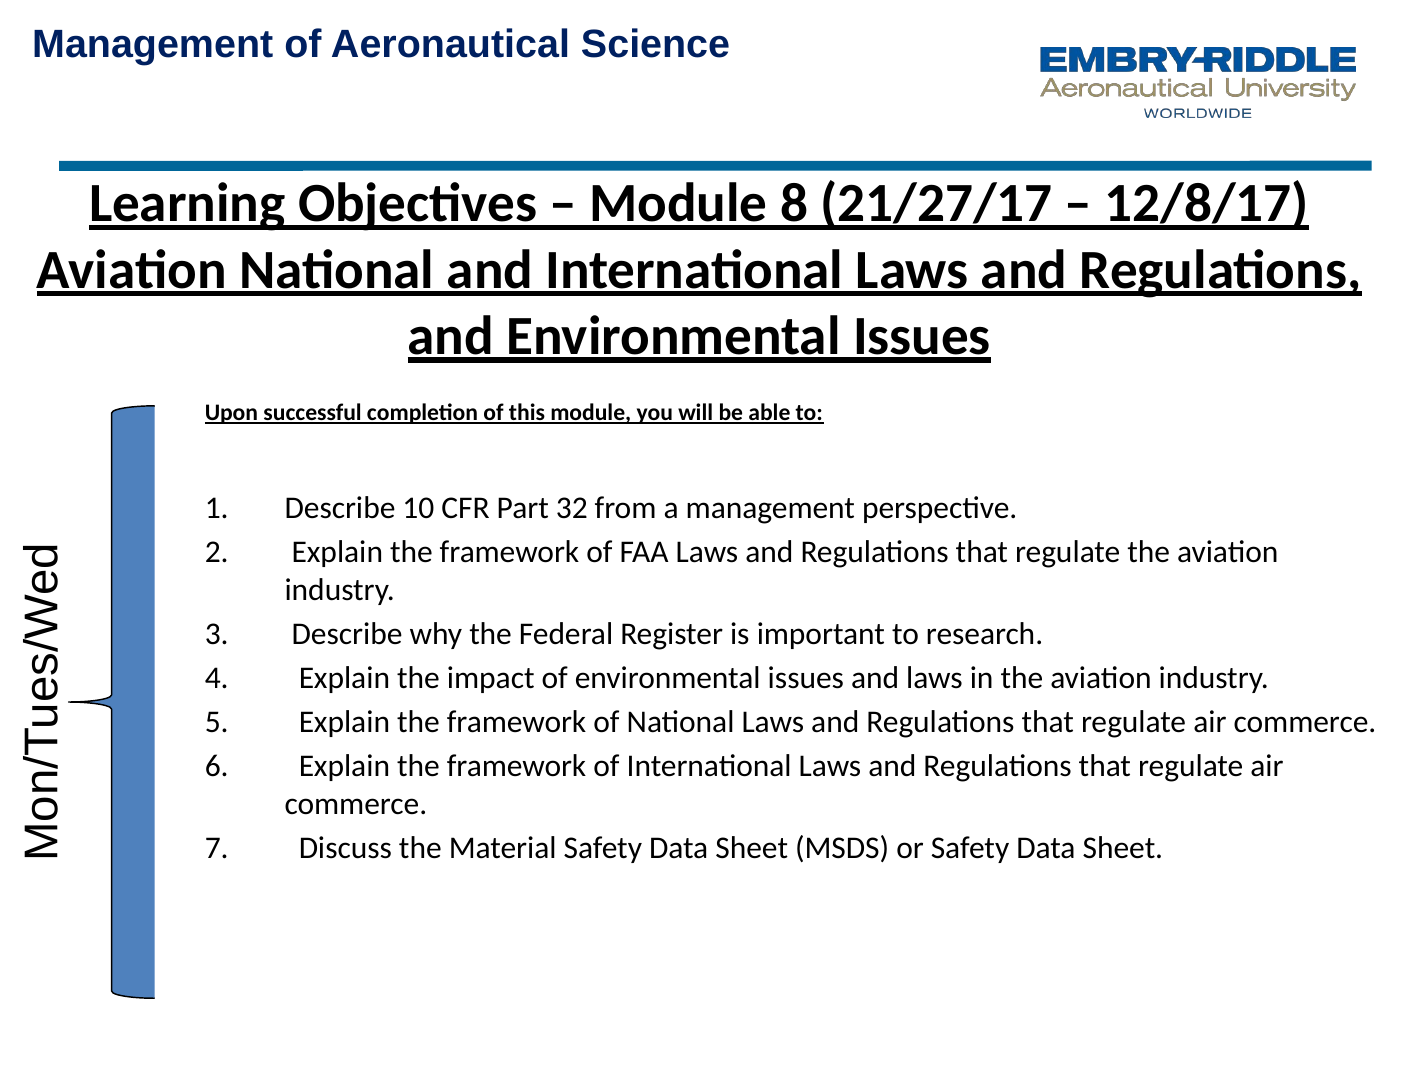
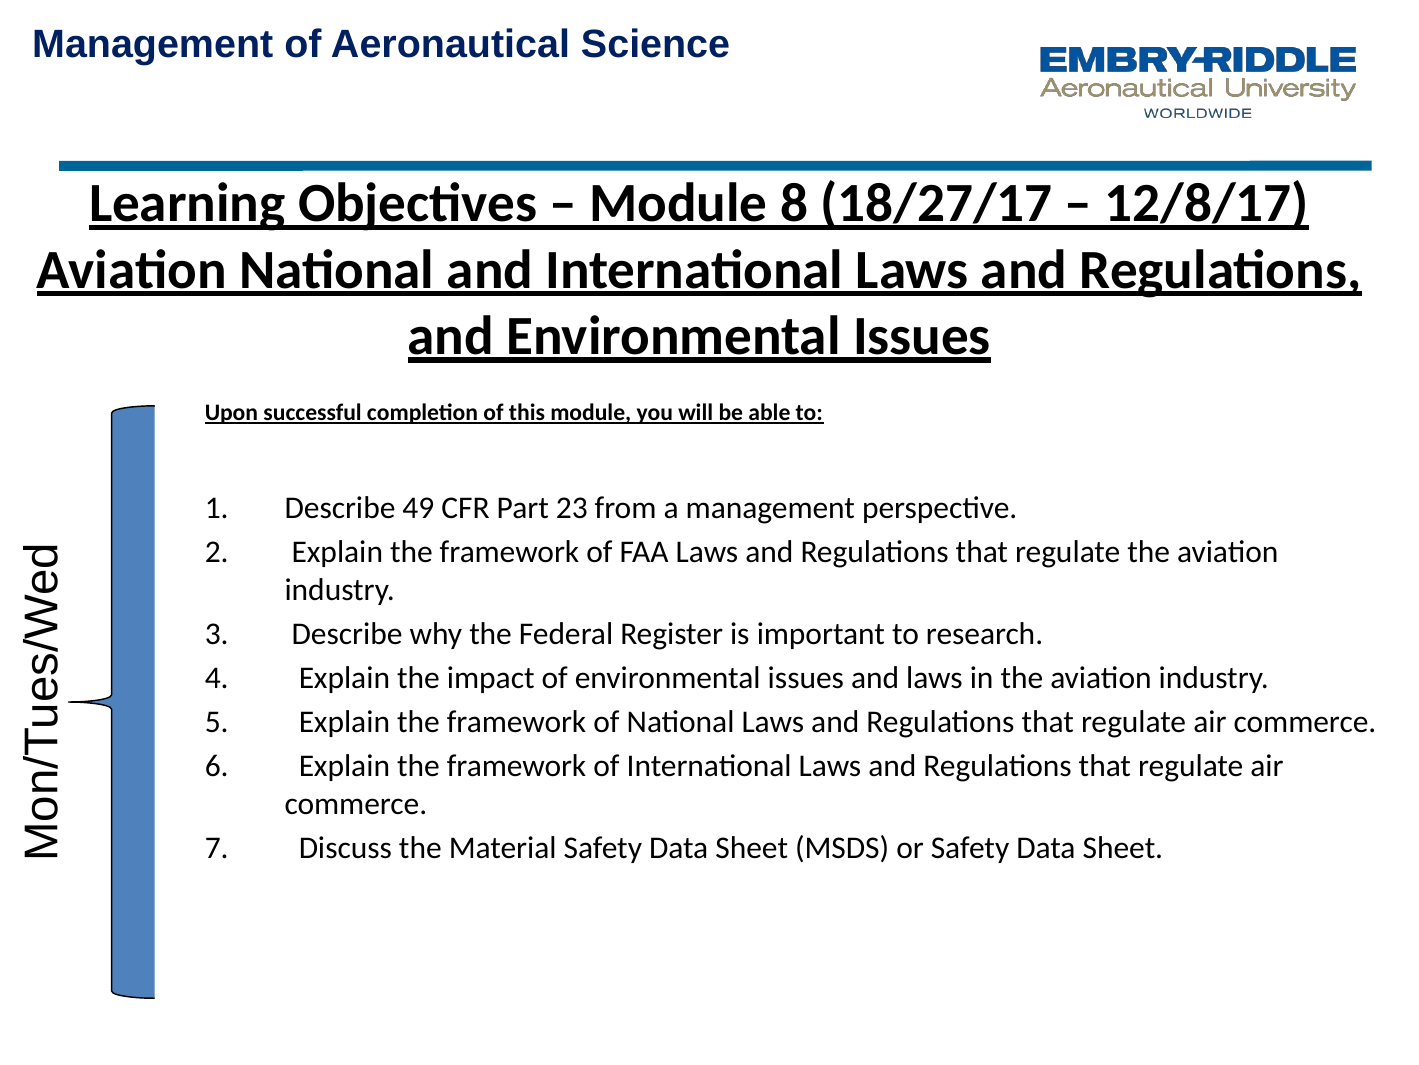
21/27/17: 21/27/17 -> 18/27/17
10: 10 -> 49
32: 32 -> 23
